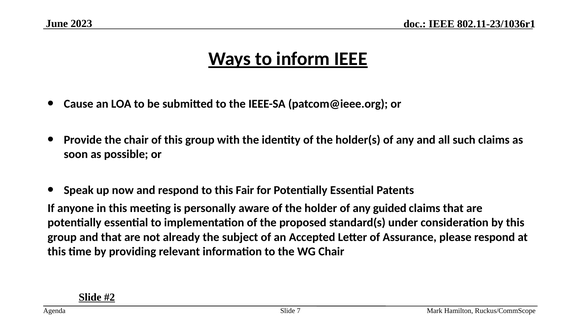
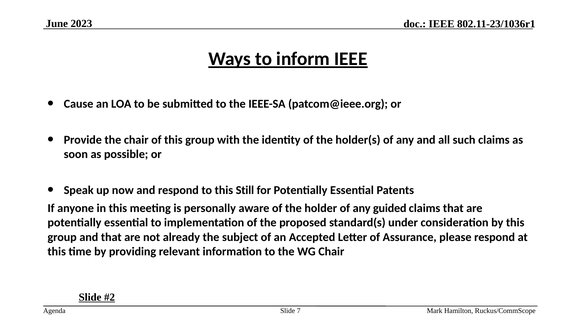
Fair: Fair -> Still
